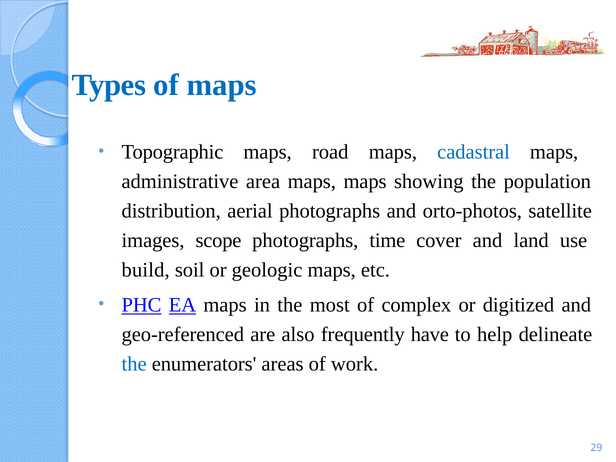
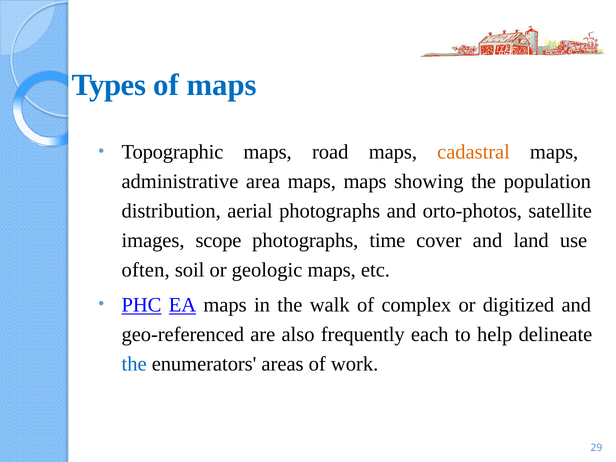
cadastral colour: blue -> orange
build: build -> often
most: most -> walk
have: have -> each
